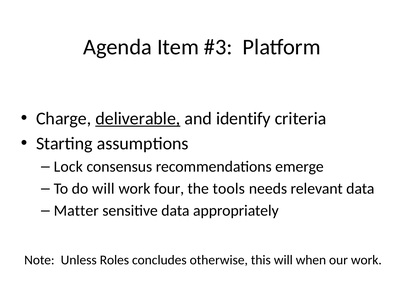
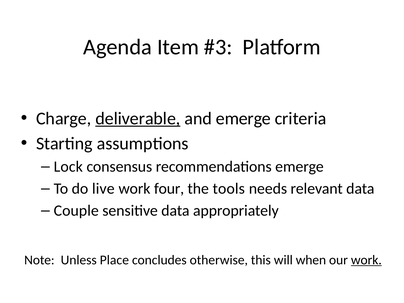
and identify: identify -> emerge
do will: will -> live
Matter: Matter -> Couple
Roles: Roles -> Place
work at (366, 260) underline: none -> present
